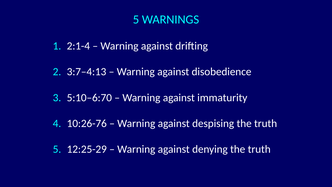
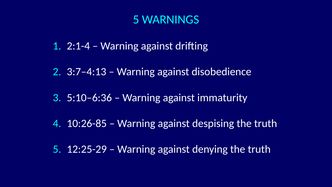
5:10–6:70: 5:10–6:70 -> 5:10–6:36
10:26-76: 10:26-76 -> 10:26-85
